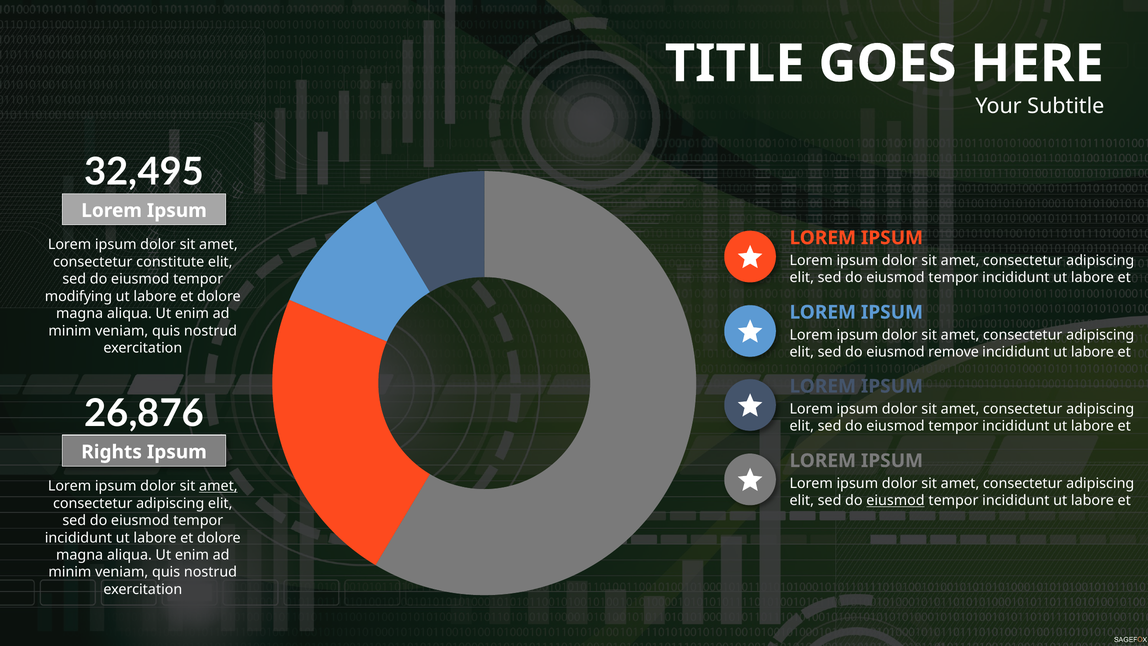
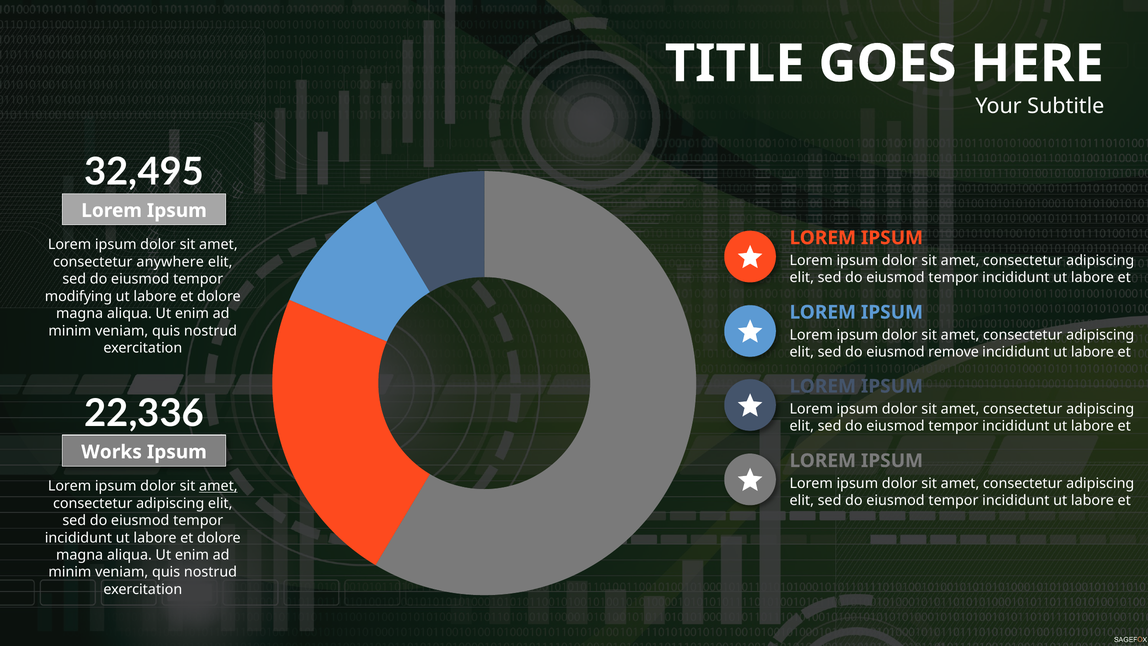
constitute: constitute -> anywhere
26,876: 26,876 -> 22,336
Rights: Rights -> Works
eiusmod at (895, 500) underline: present -> none
